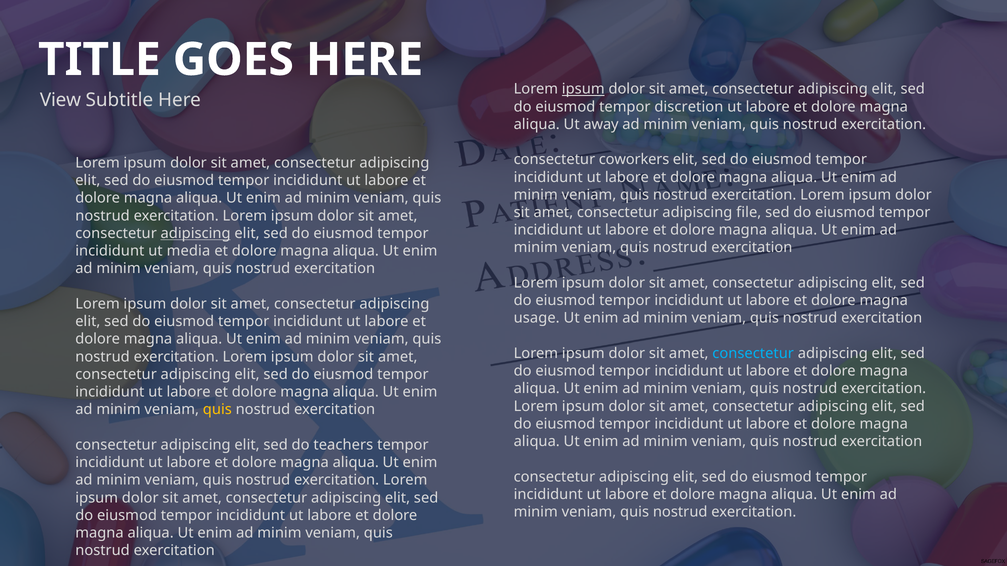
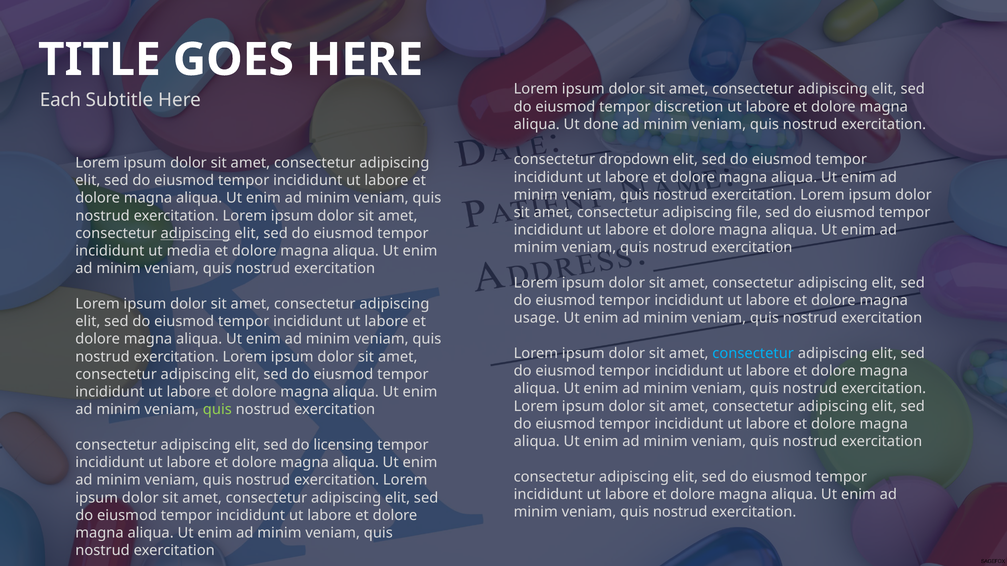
ipsum at (583, 89) underline: present -> none
View: View -> Each
away: away -> done
coworkers: coworkers -> dropdown
quis at (217, 410) colour: yellow -> light green
teachers: teachers -> licensing
